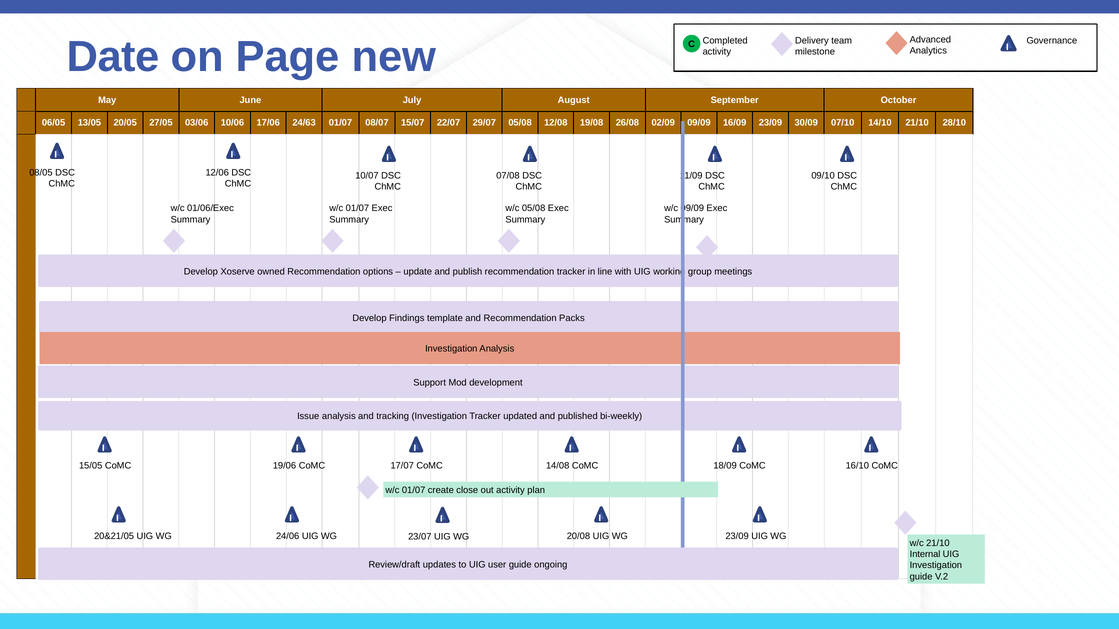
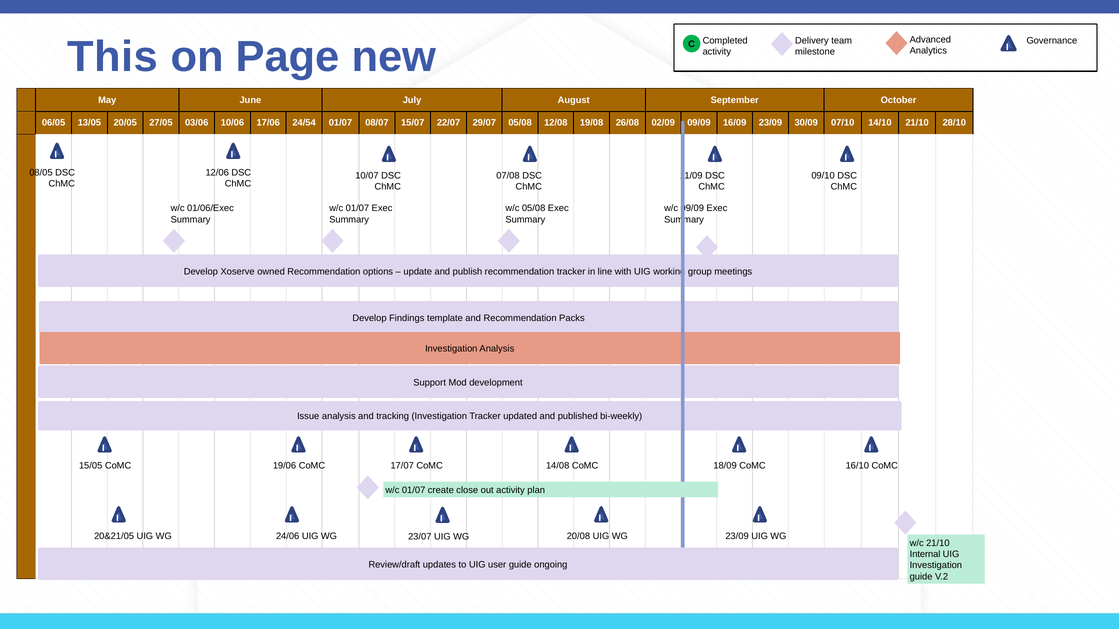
Date: Date -> This
24/63: 24/63 -> 24/54
